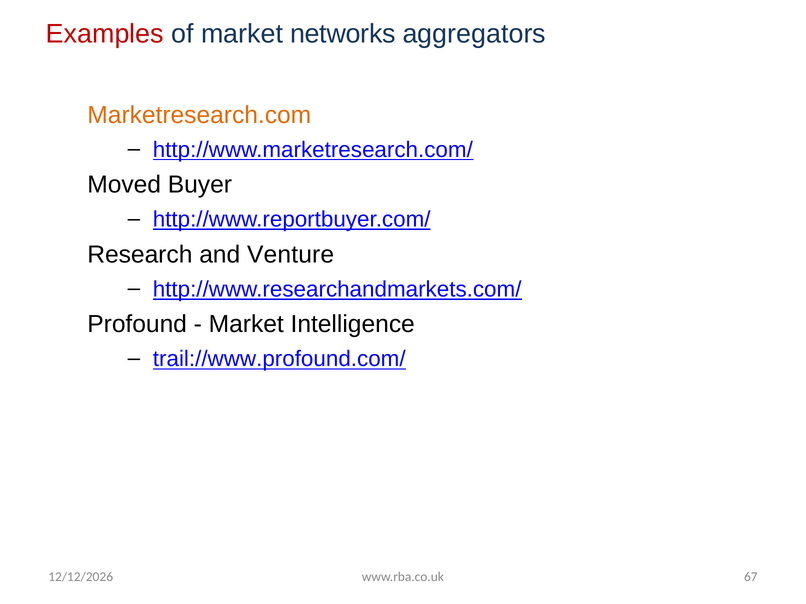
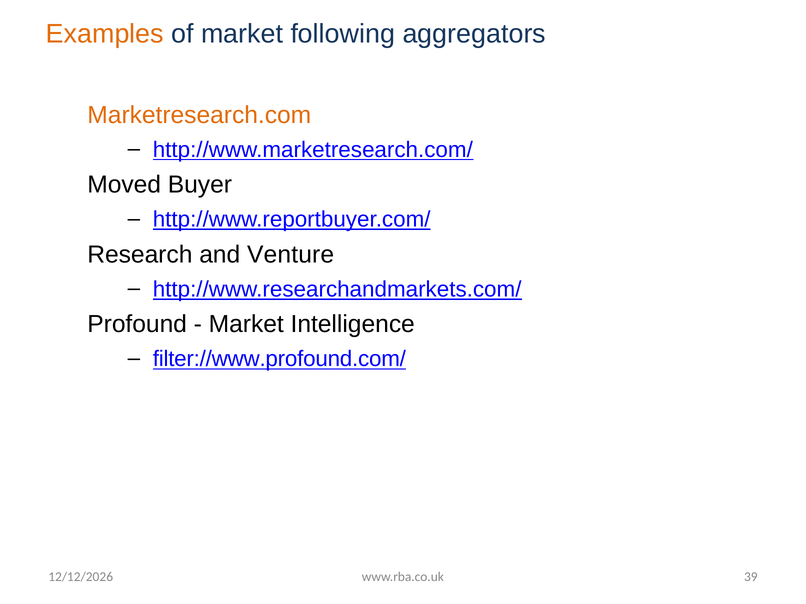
Examples colour: red -> orange
networks: networks -> following
trail://www.profound.com/: trail://www.profound.com/ -> filter://www.profound.com/
67: 67 -> 39
